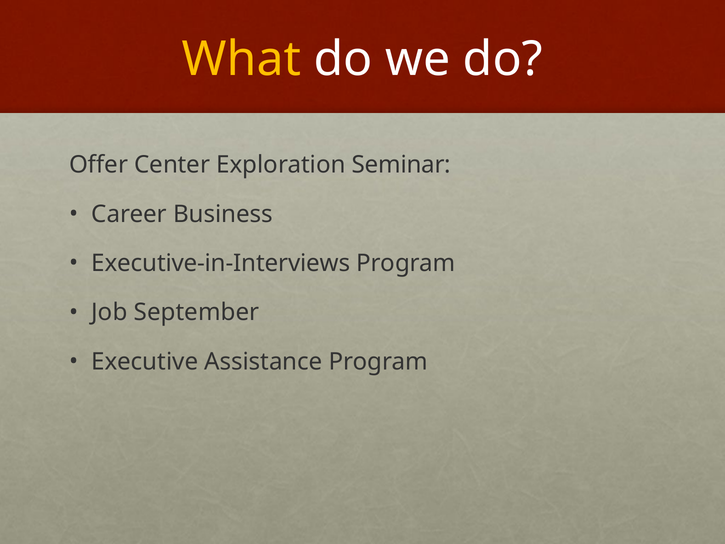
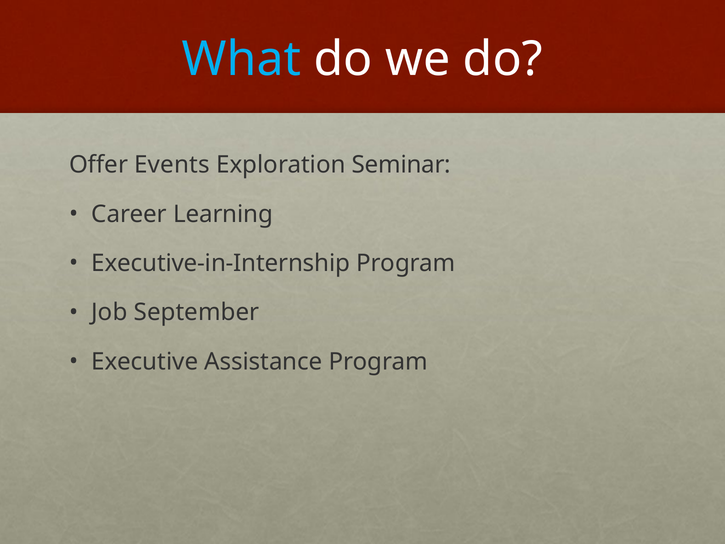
What colour: yellow -> light blue
Center: Center -> Events
Business: Business -> Learning
Executive-in-Interviews: Executive-in-Interviews -> Executive-in-Internship
